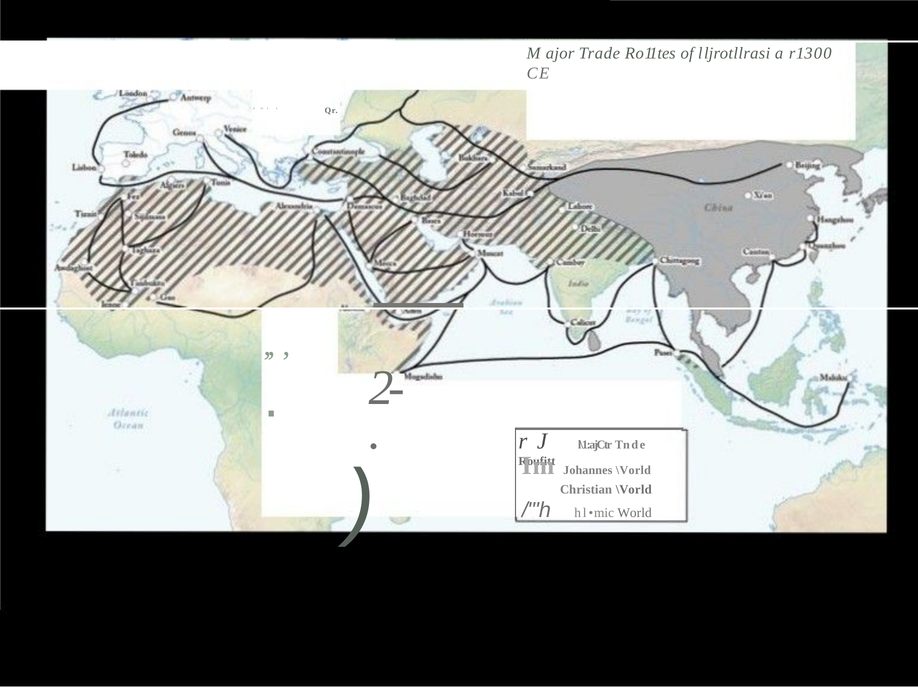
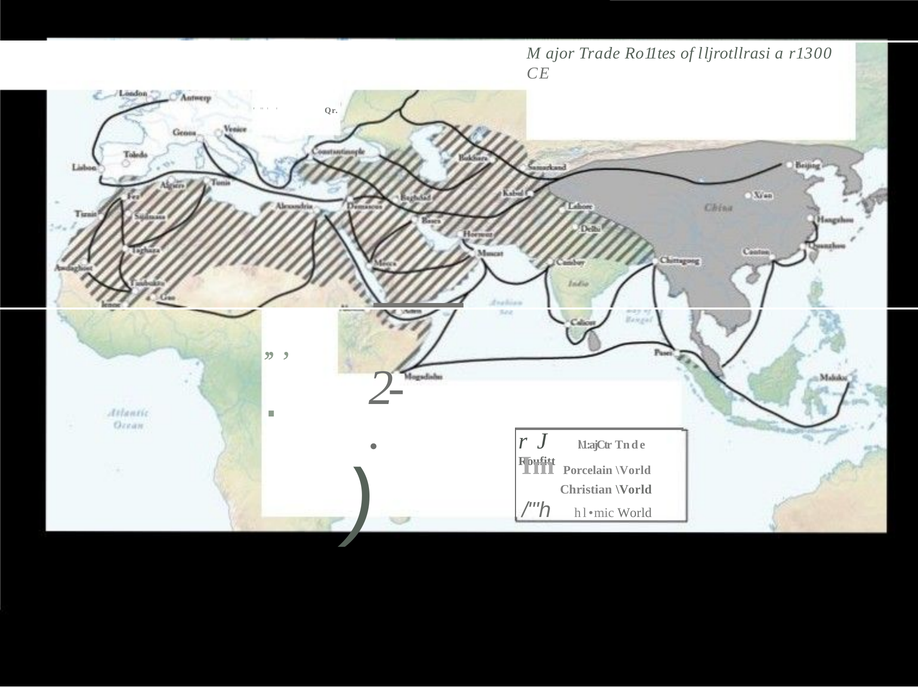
Johannes: Johannes -> Porcelain
